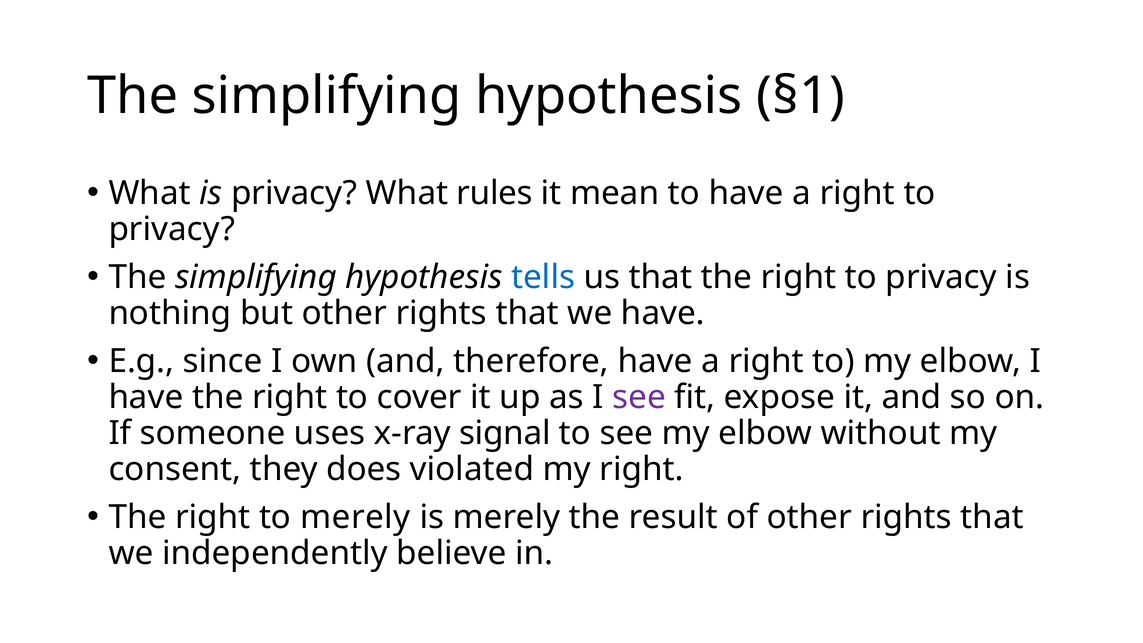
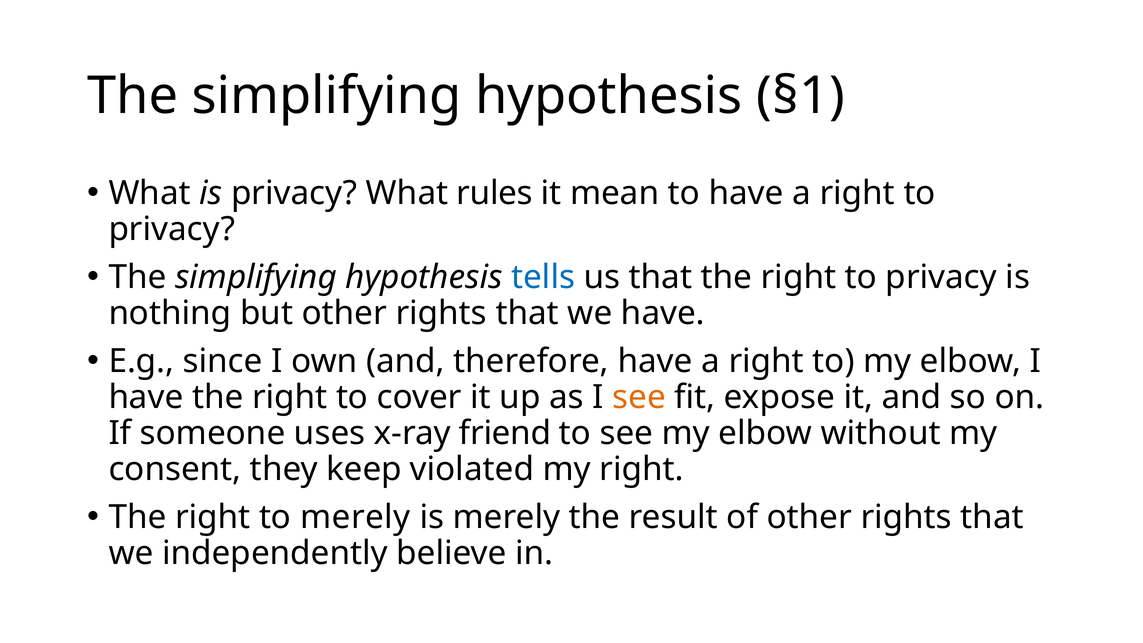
see at (639, 397) colour: purple -> orange
signal: signal -> friend
does: does -> keep
